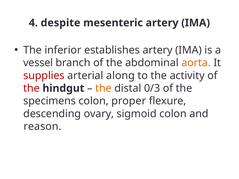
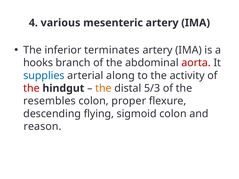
despite: despite -> various
establishes: establishes -> terminates
vessel: vessel -> hooks
aorta colour: orange -> red
supplies colour: red -> blue
0/3: 0/3 -> 5/3
specimens: specimens -> resembles
ovary: ovary -> flying
